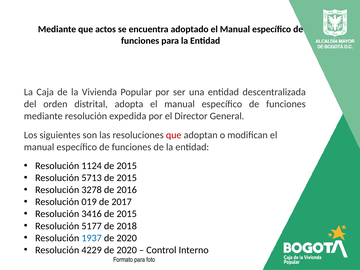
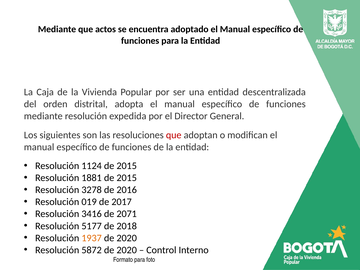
5713: 5713 -> 1881
3416 de 2015: 2015 -> 2071
1937 colour: blue -> orange
4229: 4229 -> 5872
